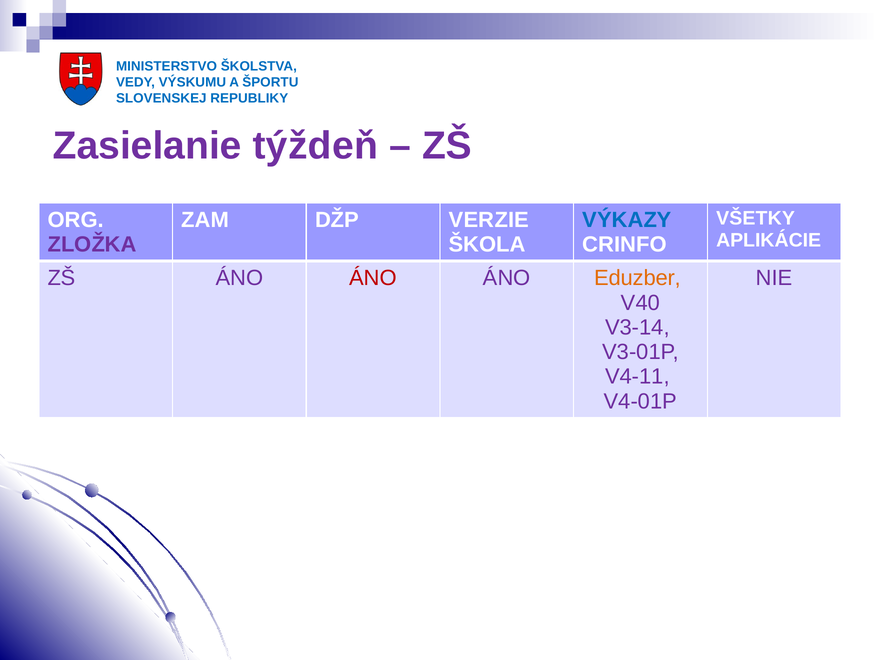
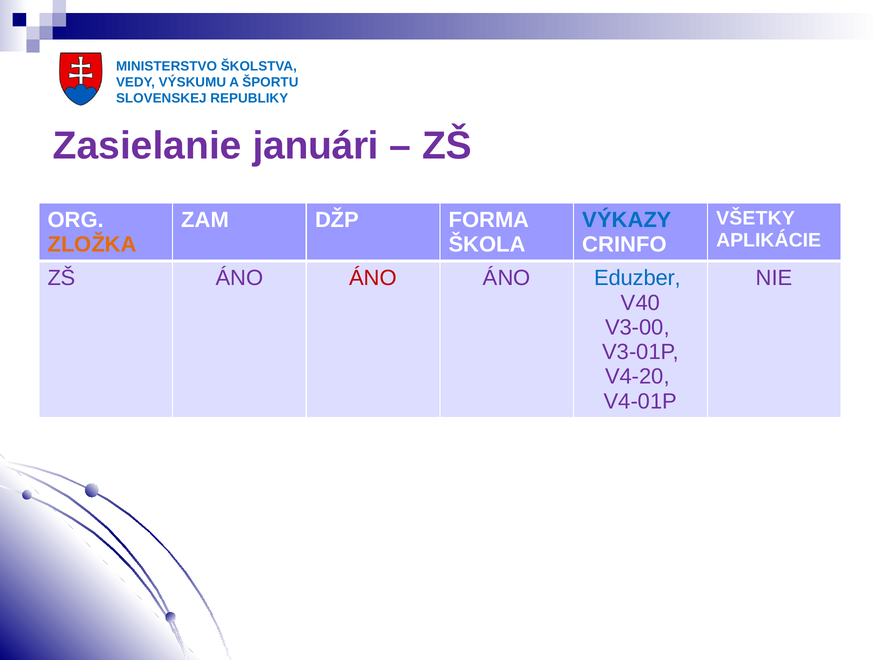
týždeň: týždeň -> januári
VERZIE: VERZIE -> FORMA
ZLOŽKA colour: purple -> orange
Eduzber colour: orange -> blue
V3-14: V3-14 -> V3-00
V4-11: V4-11 -> V4-20
